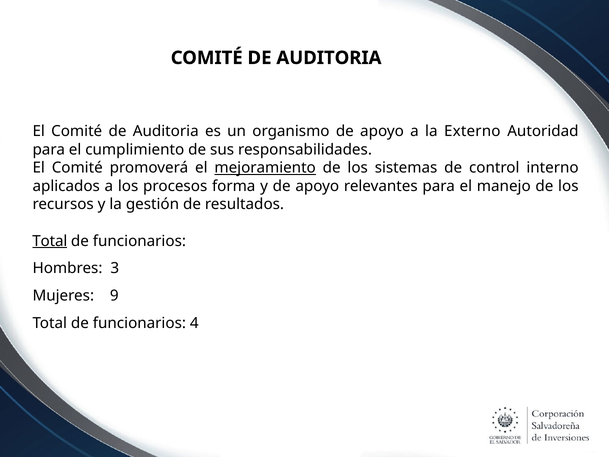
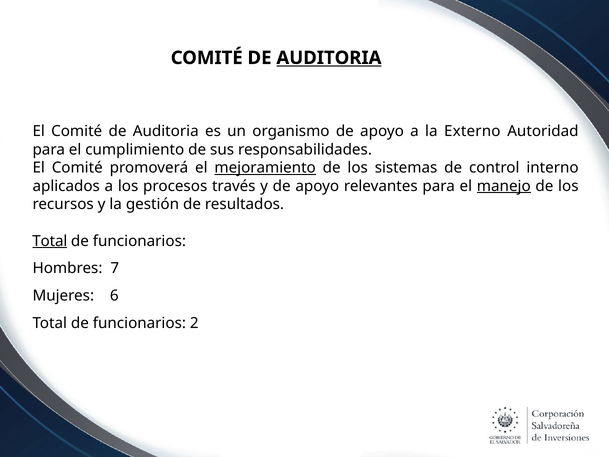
AUDITORIA at (329, 58) underline: none -> present
forma: forma -> través
manejo underline: none -> present
3: 3 -> 7
9: 9 -> 6
4: 4 -> 2
